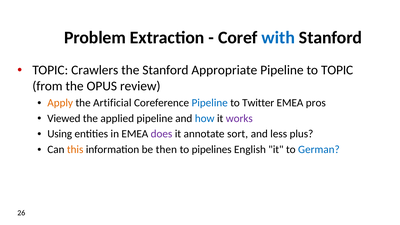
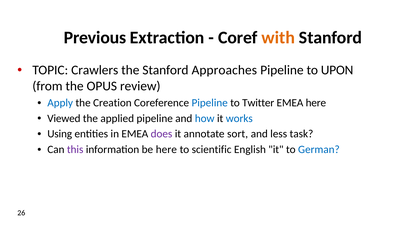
Problem: Problem -> Previous
with colour: blue -> orange
Appropriate: Appropriate -> Approaches
to TOPIC: TOPIC -> UPON
Apply colour: orange -> blue
Artificial: Artificial -> Creation
EMEA pros: pros -> here
works colour: purple -> blue
plus: plus -> task
this colour: orange -> purple
be then: then -> here
pipelines: pipelines -> scientific
